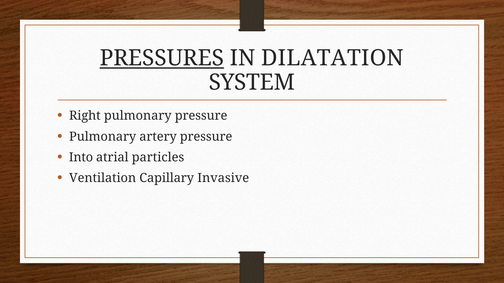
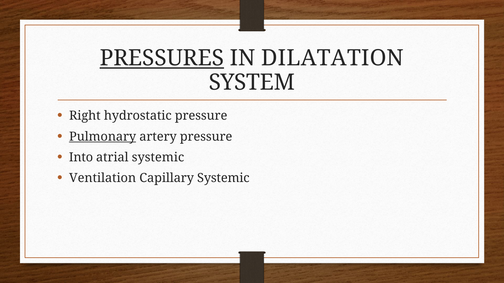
Right pulmonary: pulmonary -> hydrostatic
Pulmonary at (103, 137) underline: none -> present
atrial particles: particles -> systemic
Capillary Invasive: Invasive -> Systemic
